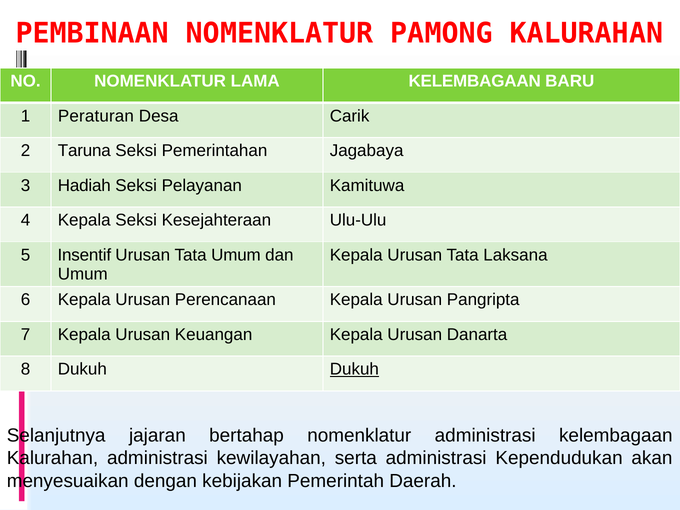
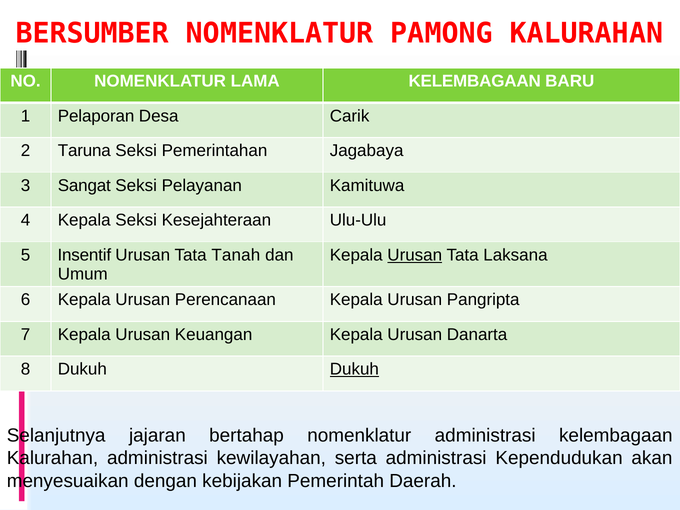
PEMBINAAN: PEMBINAAN -> BERSUMBER
Peraturan: Peraturan -> Pelaporan
Hadiah: Hadiah -> Sangat
Tata Umum: Umum -> Tanah
Urusan at (415, 255) underline: none -> present
